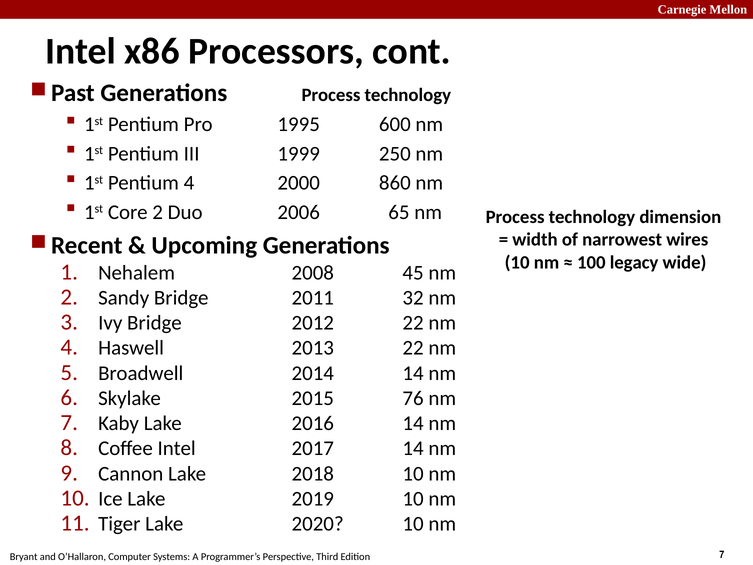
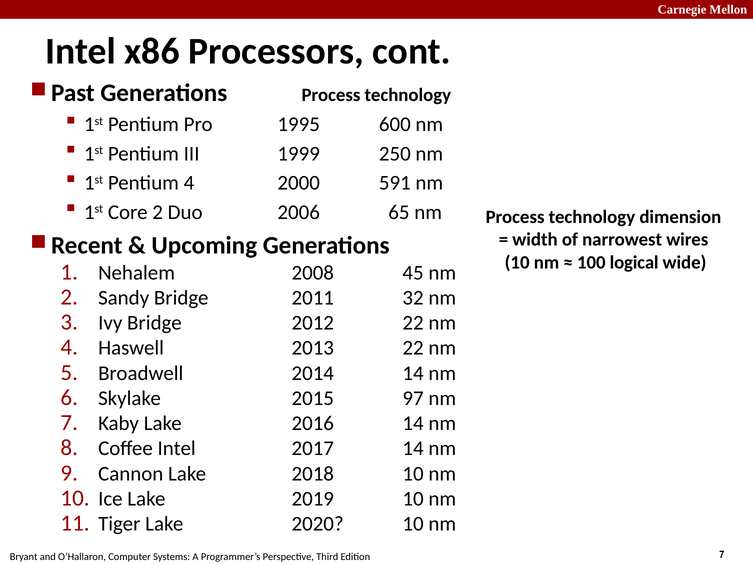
860: 860 -> 591
legacy: legacy -> logical
76: 76 -> 97
